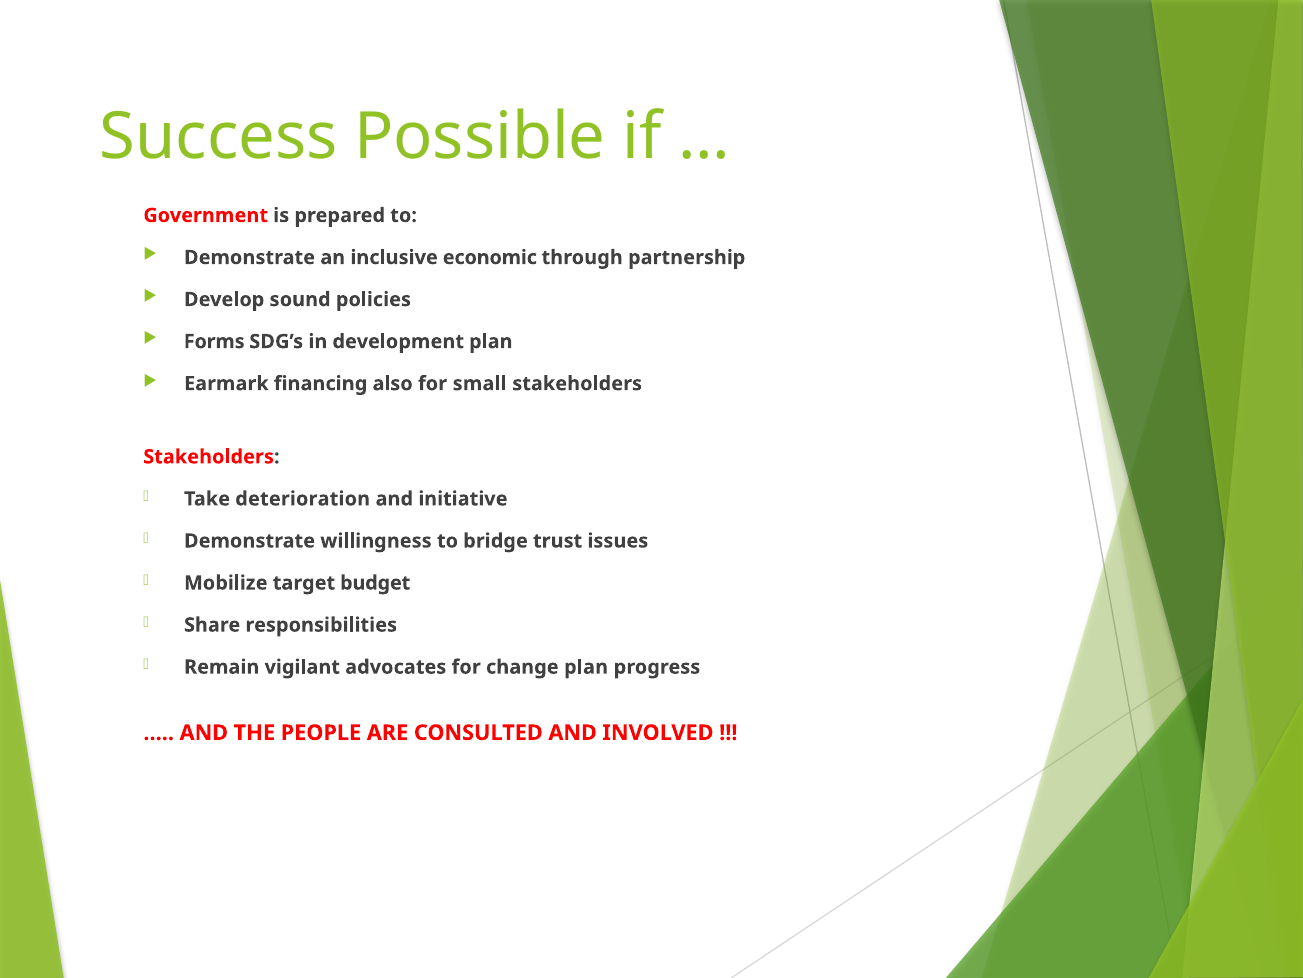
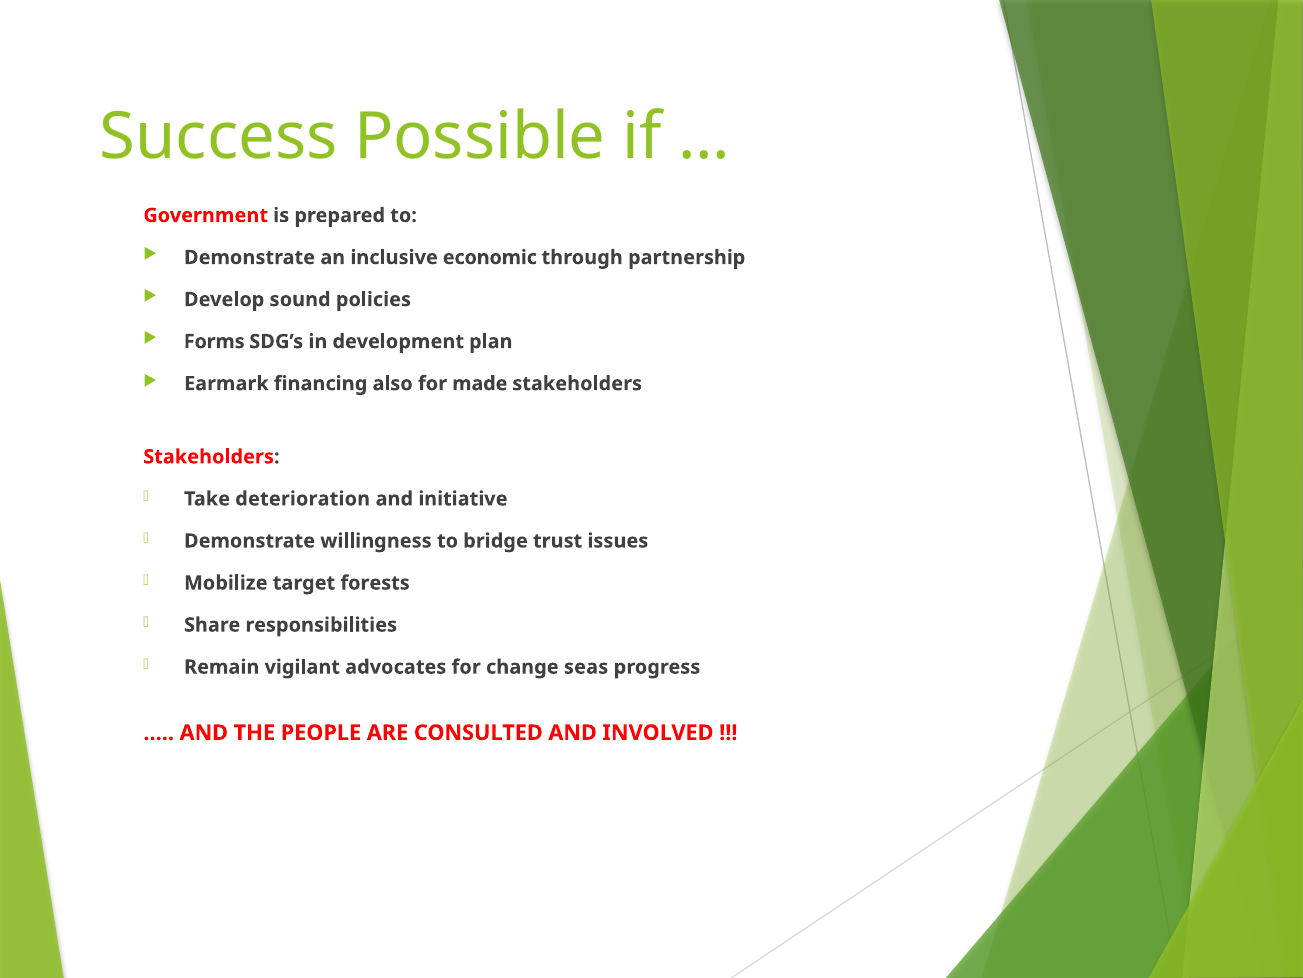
small: small -> made
budget: budget -> forests
change plan: plan -> seas
